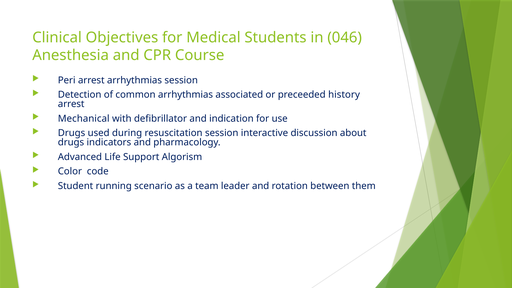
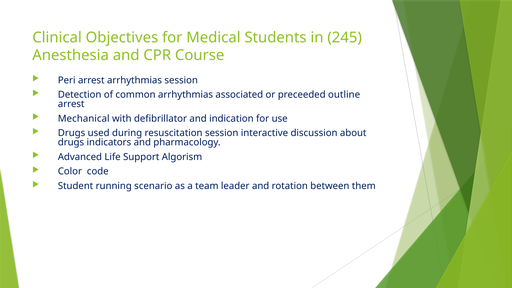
046: 046 -> 245
history: history -> outline
